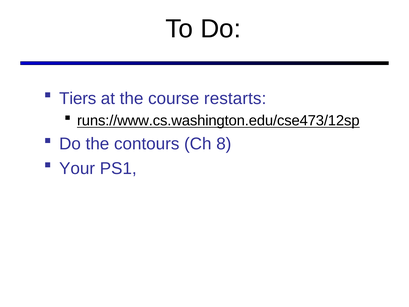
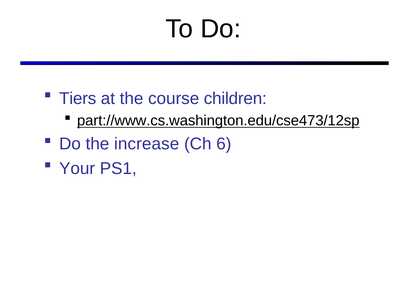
restarts: restarts -> children
runs://www.cs.washington.edu/cse473/12sp: runs://www.cs.washington.edu/cse473/12sp -> part://www.cs.washington.edu/cse473/12sp
contours: contours -> increase
8: 8 -> 6
